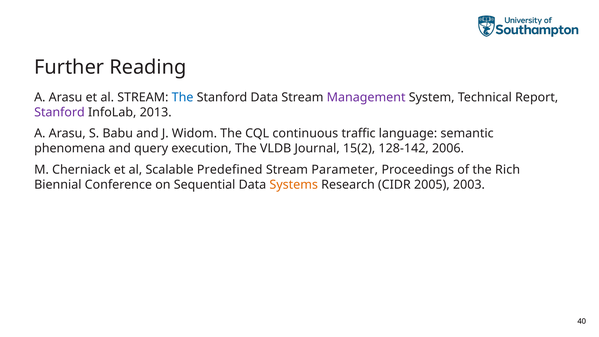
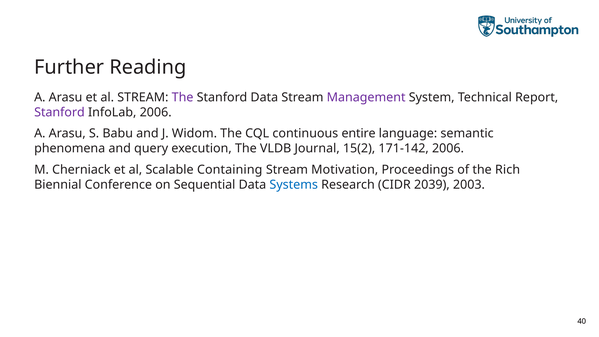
The at (183, 97) colour: blue -> purple
InfoLab 2013: 2013 -> 2006
traffic: traffic -> entire
128-142: 128-142 -> 171-142
Predefined: Predefined -> Containing
Parameter: Parameter -> Motivation
Systems colour: orange -> blue
2005: 2005 -> 2039
